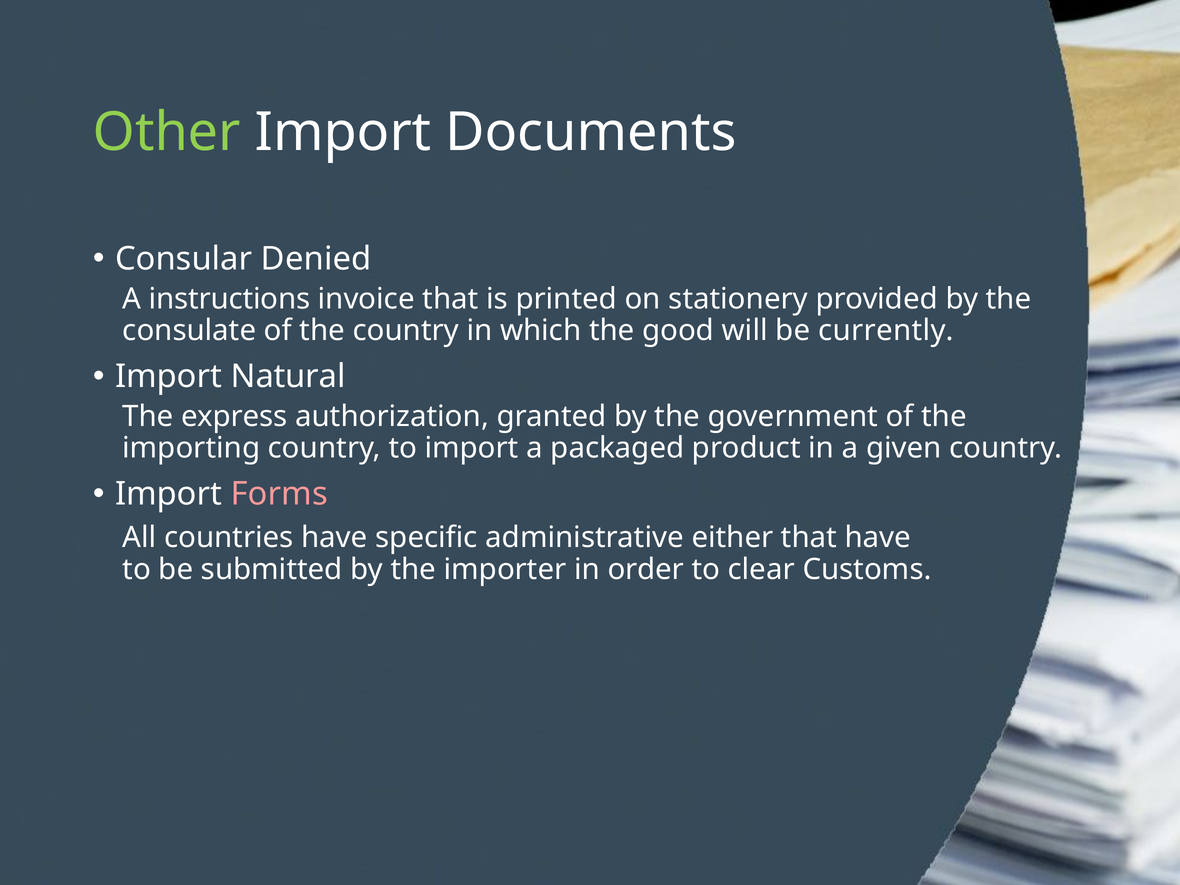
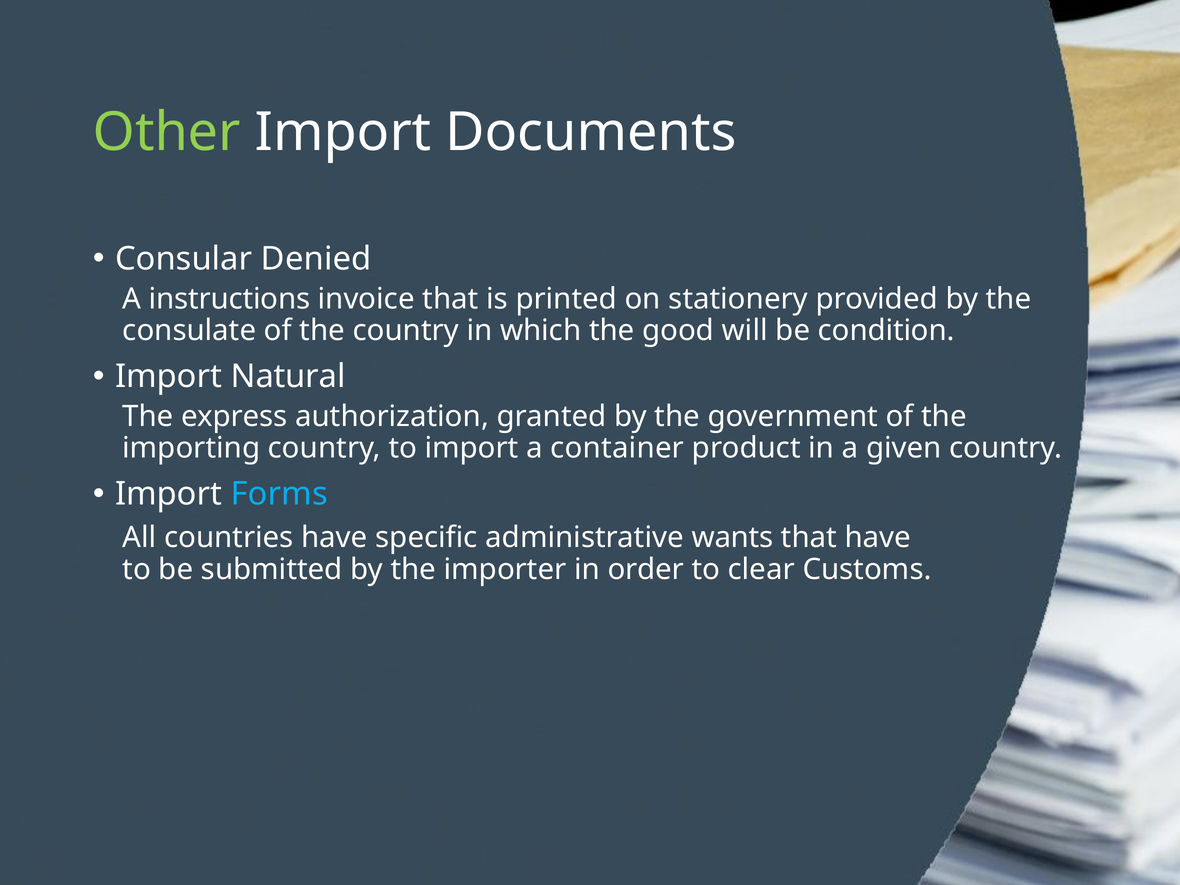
currently: currently -> condition
packaged: packaged -> container
Forms colour: pink -> light blue
either: either -> wants
